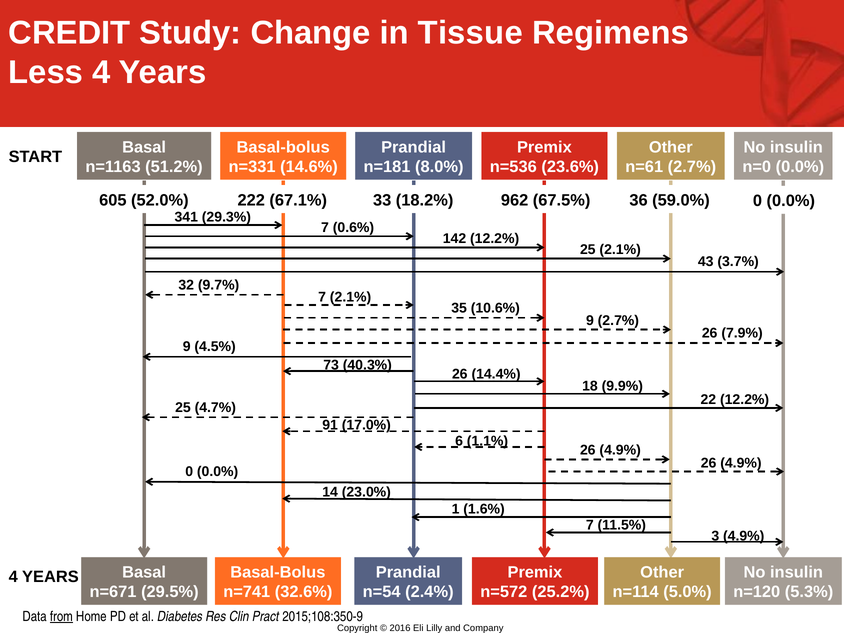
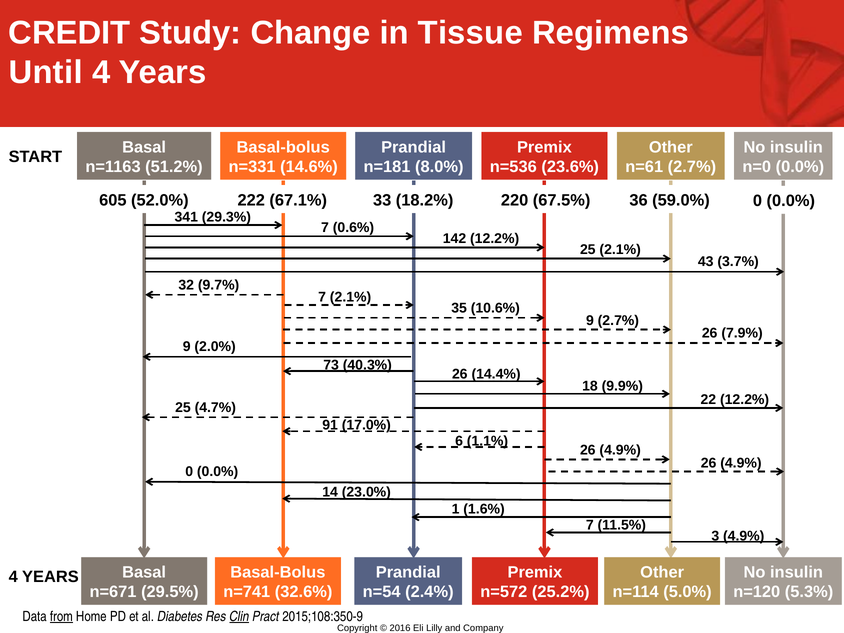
Less: Less -> Until
962: 962 -> 220
4.5%: 4.5% -> 2.0%
Clin underline: none -> present
